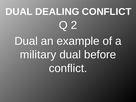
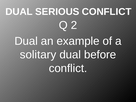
DEALING: DEALING -> SERIOUS
military: military -> solitary
